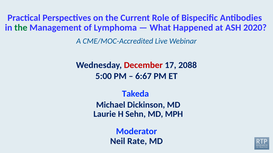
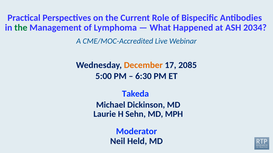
2020: 2020 -> 2034
December colour: red -> orange
2088: 2088 -> 2085
6:67: 6:67 -> 6:30
Rate: Rate -> Held
